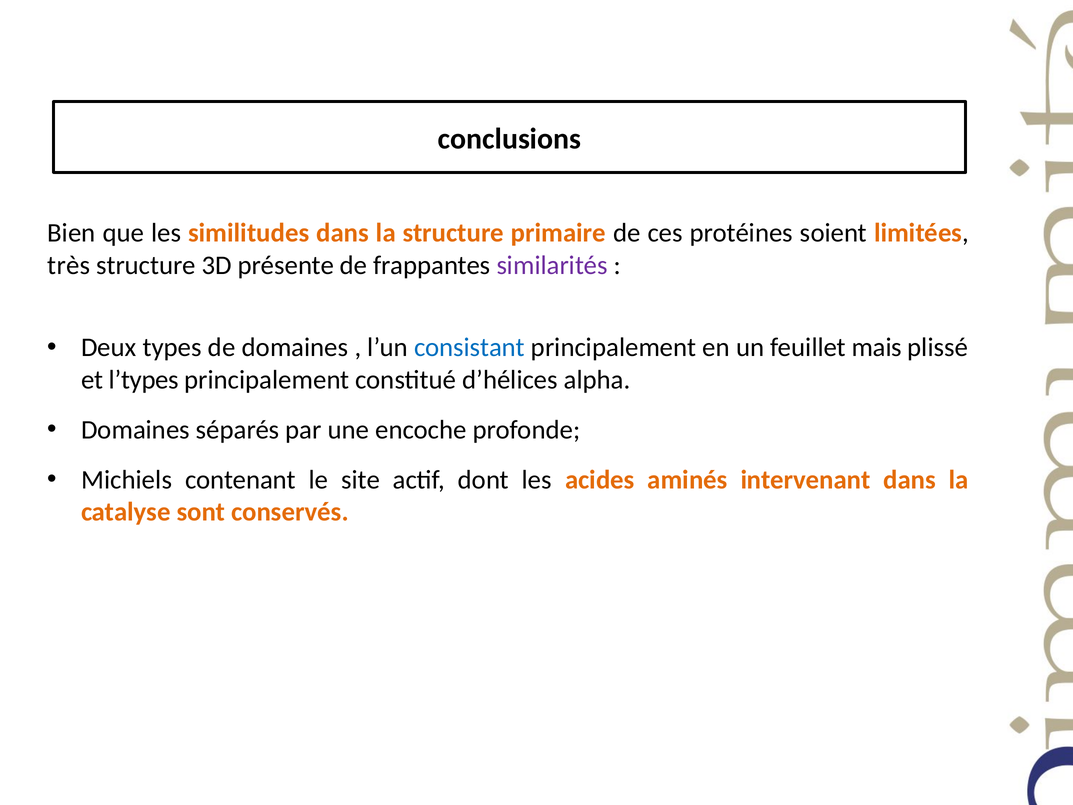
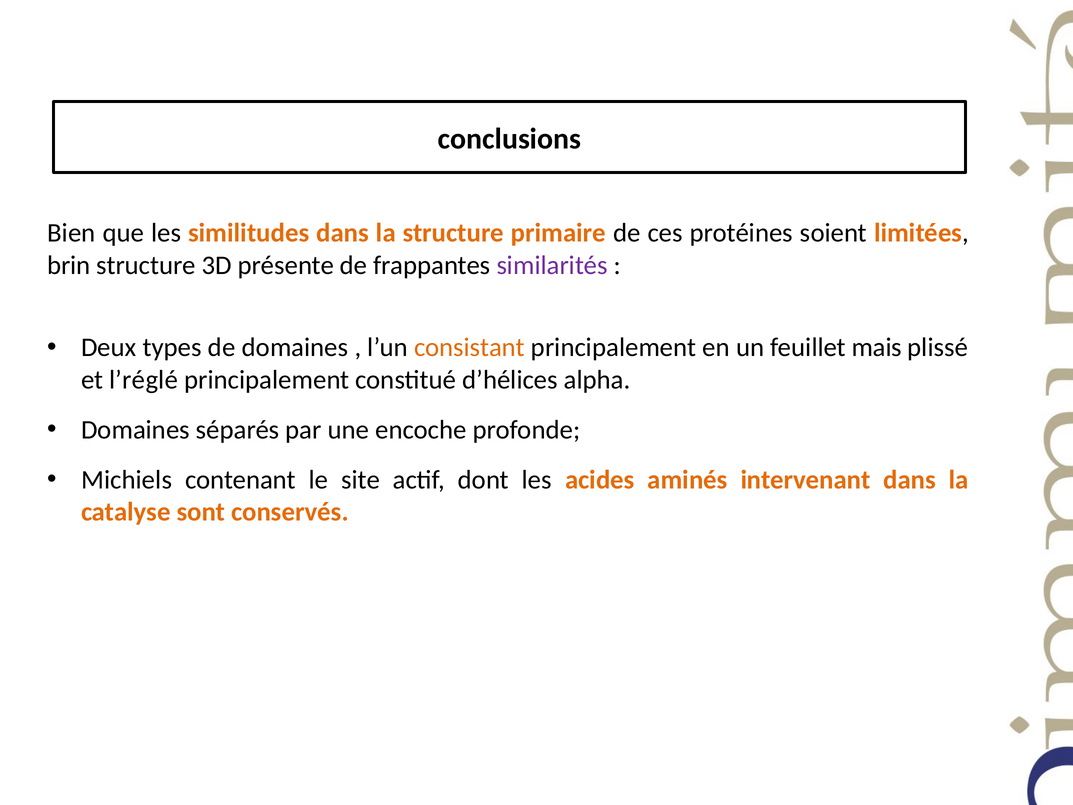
très: très -> brin
consistant colour: blue -> orange
l’types: l’types -> l’réglé
